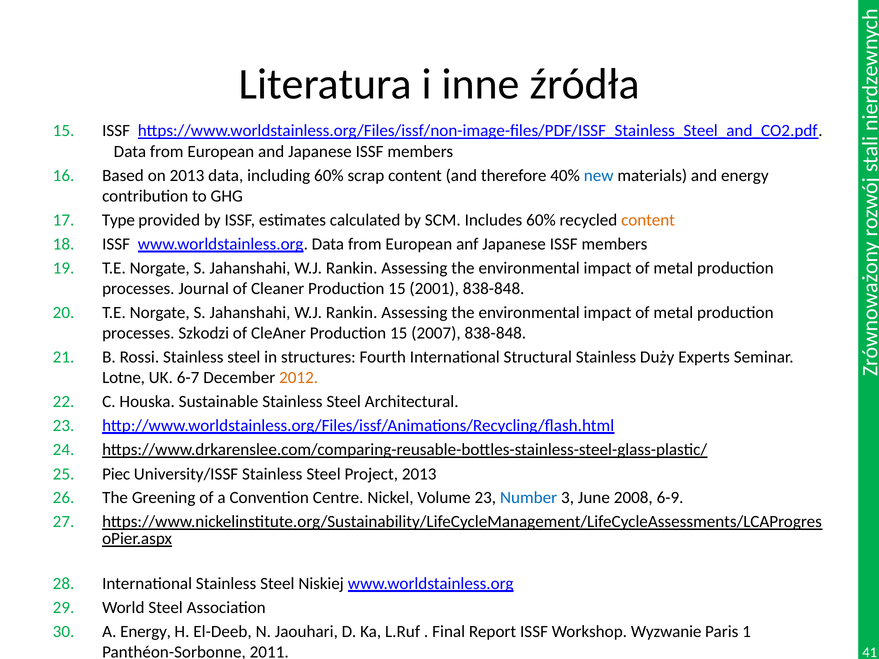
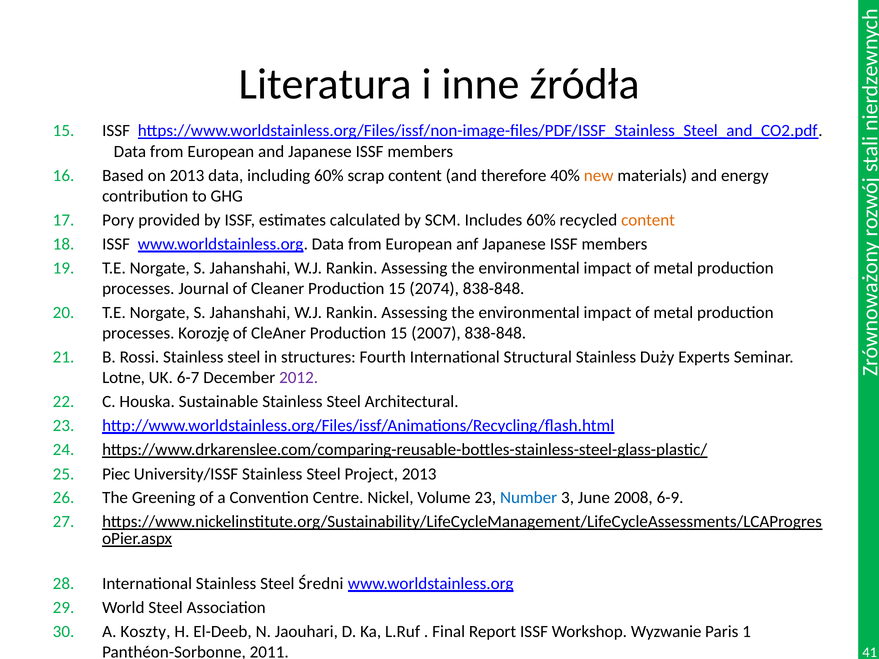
new colour: blue -> orange
Type: Type -> Pory
2001: 2001 -> 2074
Szkodzi: Szkodzi -> Korozję
2012 colour: orange -> purple
Niskiej: Niskiej -> Średni
A Energy: Energy -> Koszty
